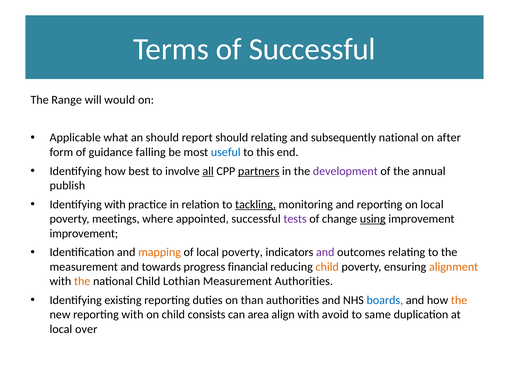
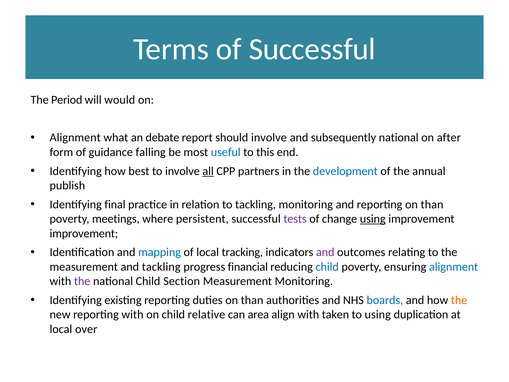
Range: Range -> Period
Applicable at (75, 138): Applicable -> Alignment
an should: should -> debate
should relating: relating -> involve
partners underline: present -> none
development colour: purple -> blue
Identifying with: with -> final
tackling at (256, 204) underline: present -> none
reporting on local: local -> than
appointed: appointed -> persistent
mapping colour: orange -> blue
of local poverty: poverty -> tracking
and towards: towards -> tackling
child at (327, 267) colour: orange -> blue
alignment at (454, 267) colour: orange -> blue
the at (82, 281) colour: orange -> purple
Lothian: Lothian -> Section
Measurement Authorities: Authorities -> Monitoring
consists: consists -> relative
avoid: avoid -> taken
to same: same -> using
